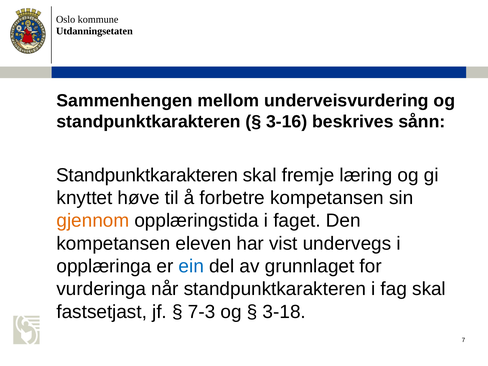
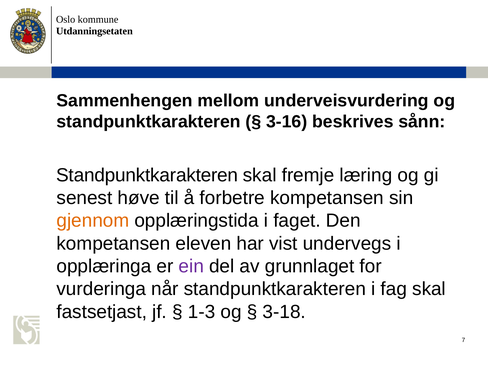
knyttet: knyttet -> senest
ein colour: blue -> purple
7-3: 7-3 -> 1-3
